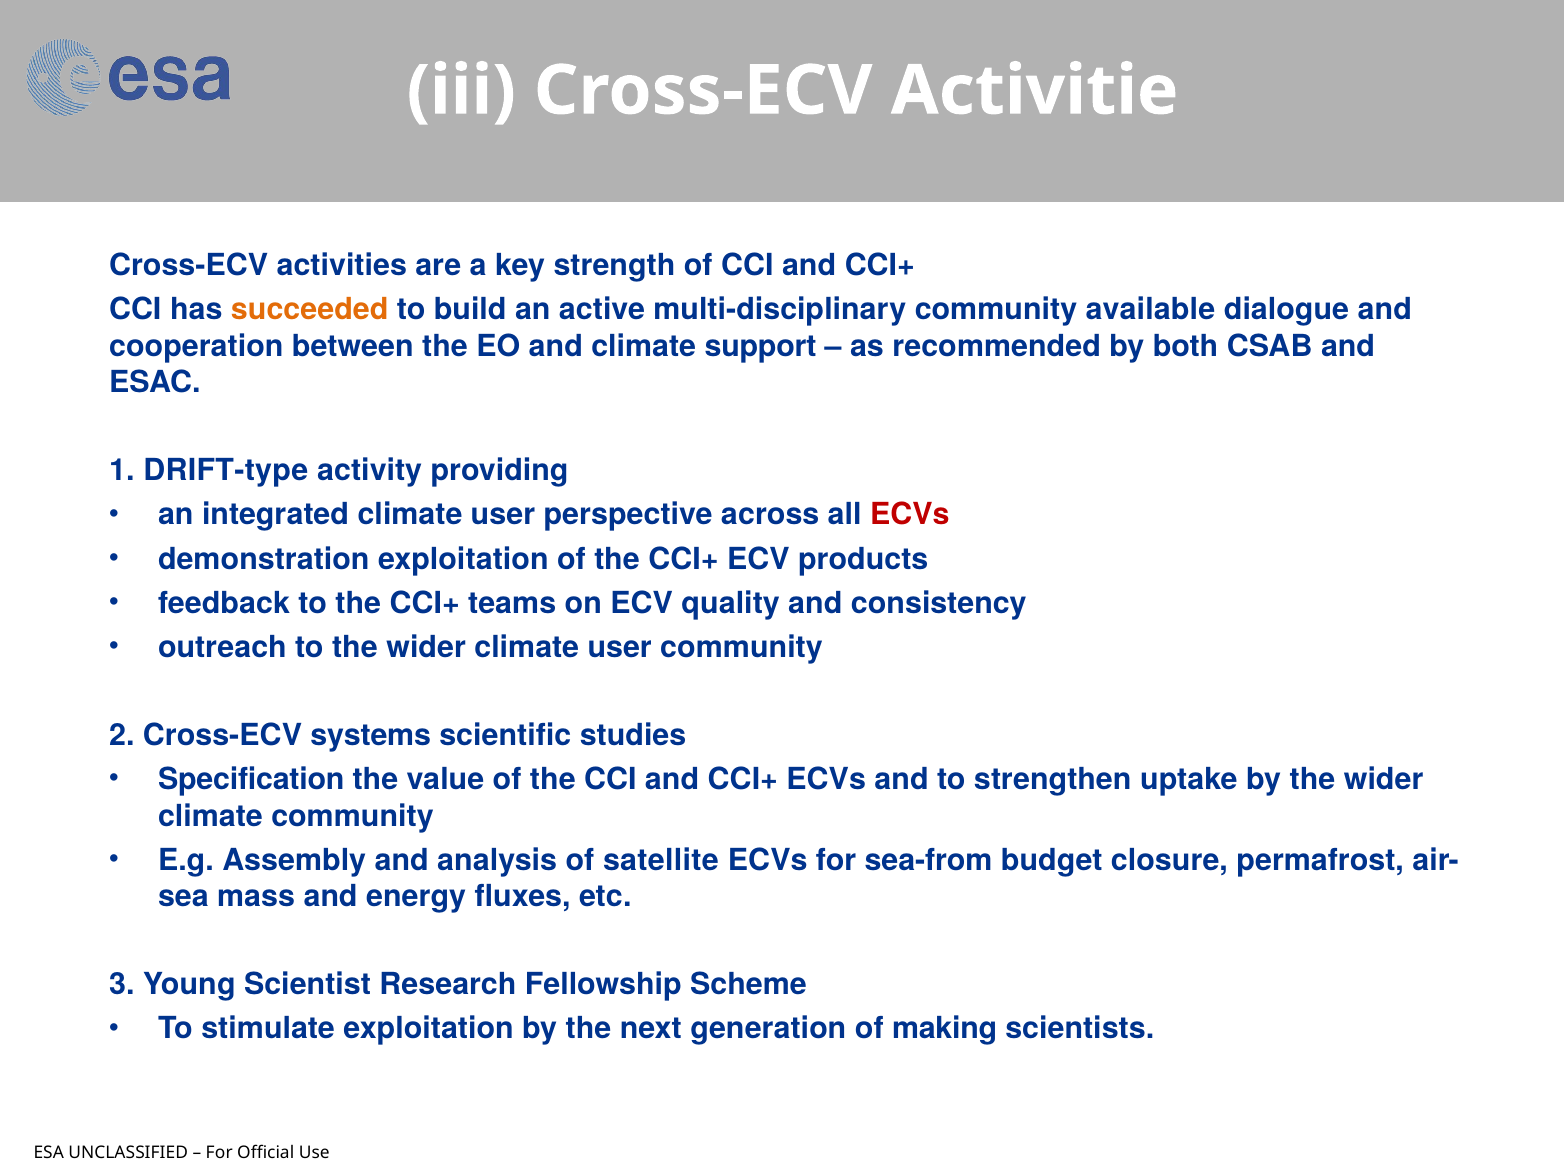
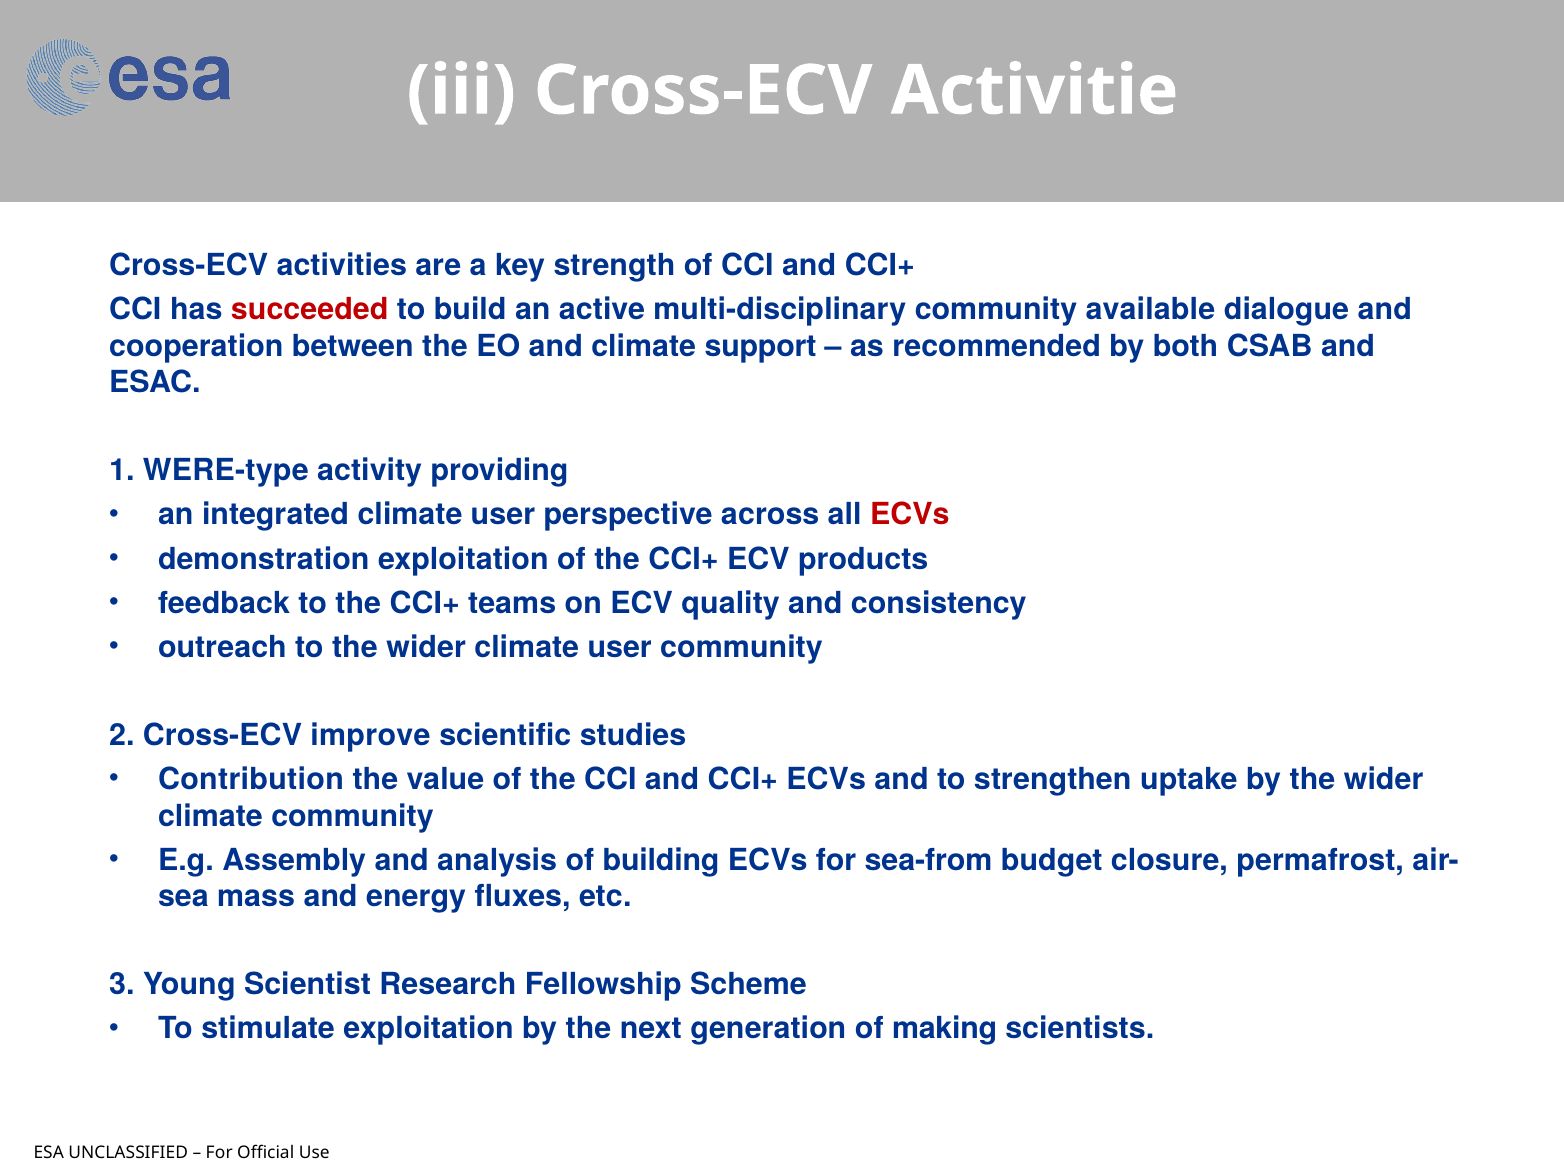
succeeded colour: orange -> red
DRIFT-type: DRIFT-type -> WERE-type
systems: systems -> improve
Specification: Specification -> Contribution
satellite: satellite -> building
